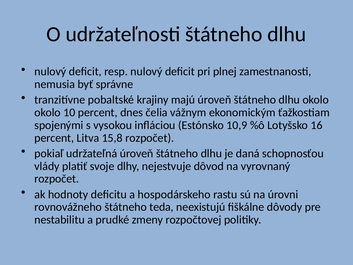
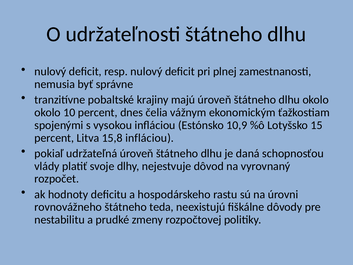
16: 16 -> 15
15,8 rozpočet: rozpočet -> infláciou
